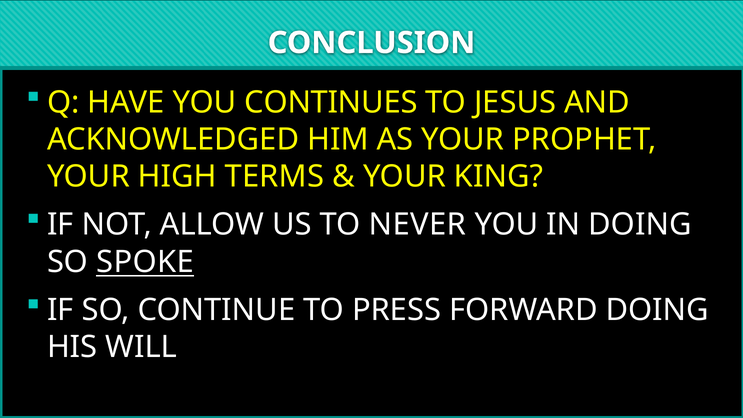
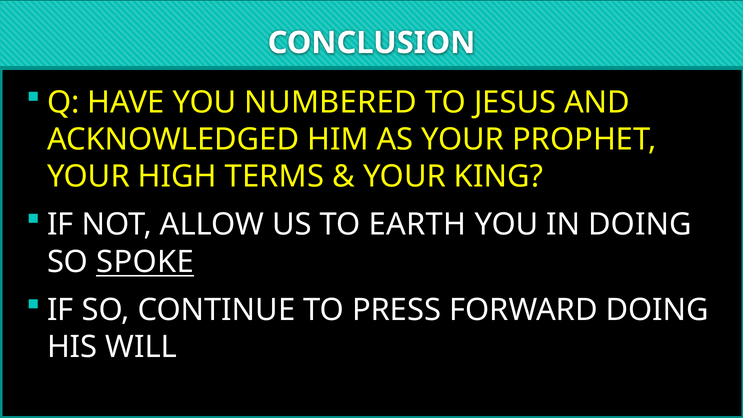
CONTINUES: CONTINUES -> NUMBERED
NEVER: NEVER -> EARTH
